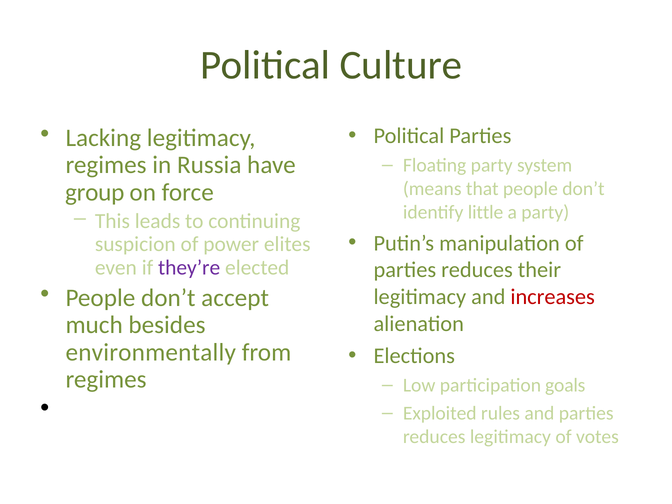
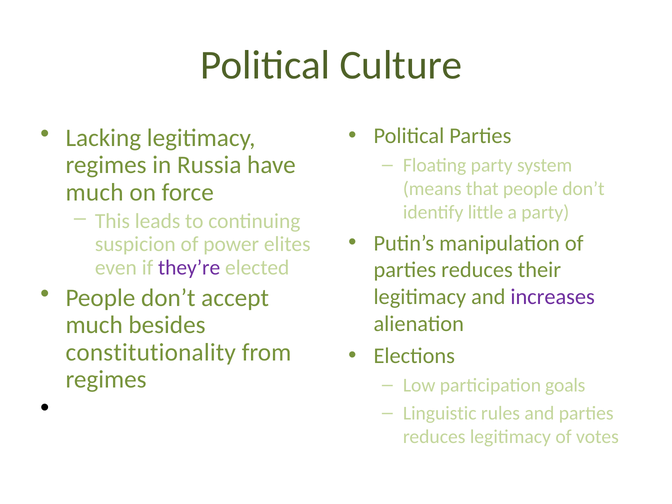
group at (95, 192): group -> much
increases colour: red -> purple
environmentally: environmentally -> constitutionality
Exploited: Exploited -> Linguistic
